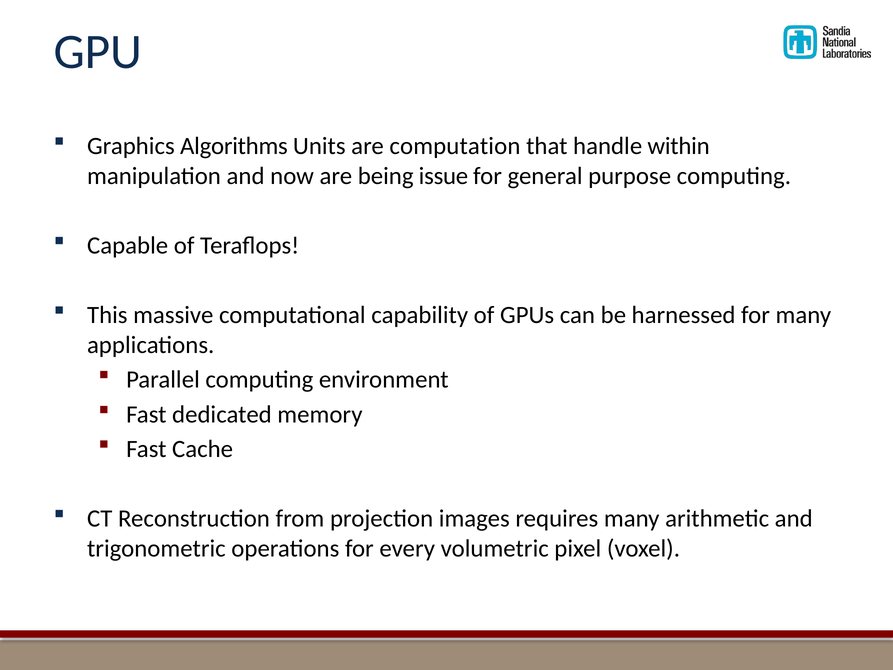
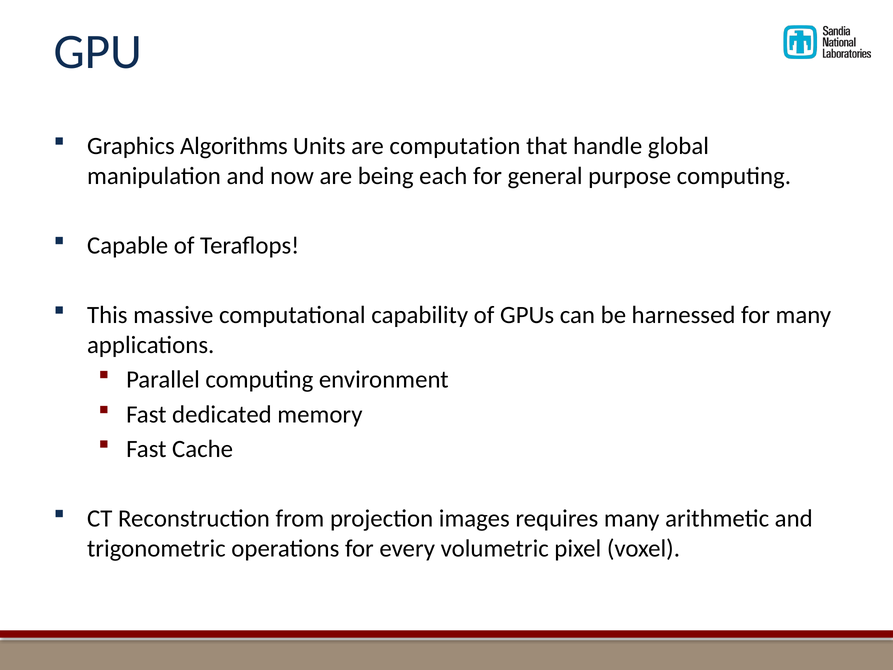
within: within -> global
issue: issue -> each
